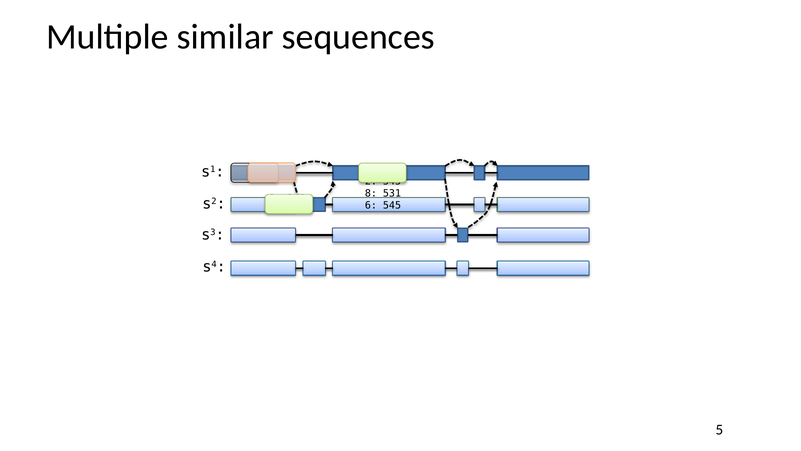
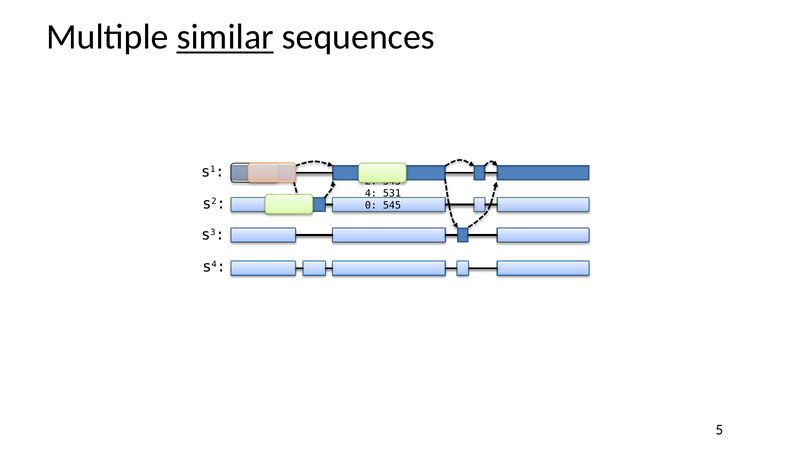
similar underline: none -> present
8 at (371, 193): 8 -> 4
6: 6 -> 0
